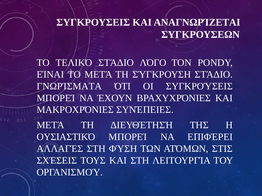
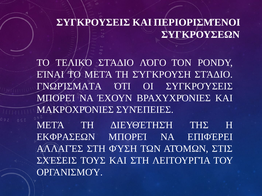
ΑΝΑΓΝΩΡΊΖΕΤΑΙ: ΑΝΑΓΝΩΡΊΖΕΤΑΙ -> ΠΕΡΙΟΡΙΣΜΈΝΟΙ
ΟΥΣΙΑΣΤΙΚΌ: ΟΥΣΙΑΣΤΙΚΌ -> ΕΚΦΡΑΣΕΩΝ
